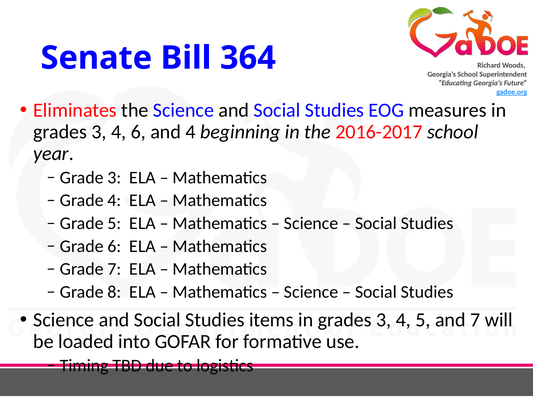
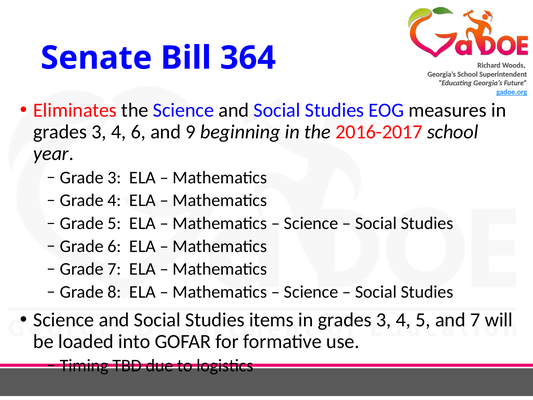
and 4: 4 -> 9
